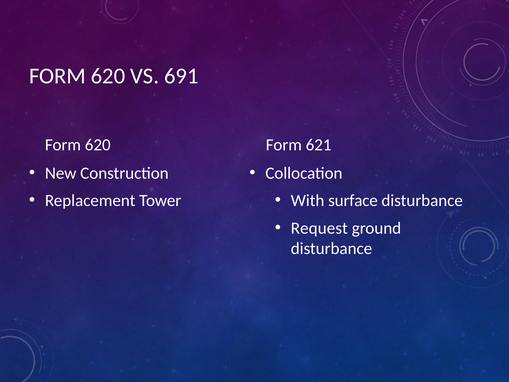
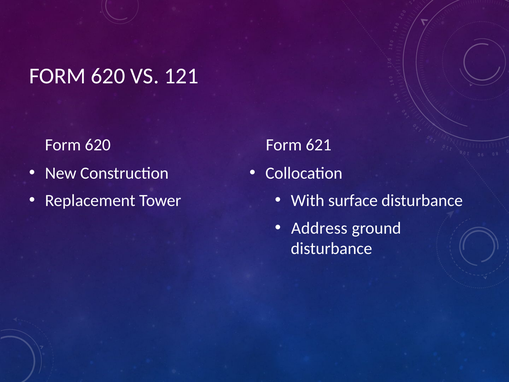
691: 691 -> 121
Request: Request -> Address
